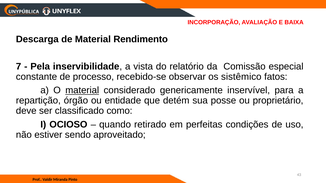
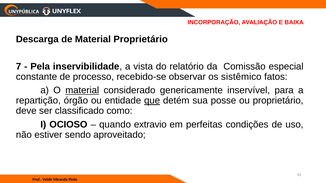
Material Rendimento: Rendimento -> Proprietário
que underline: none -> present
retirado: retirado -> extravio
